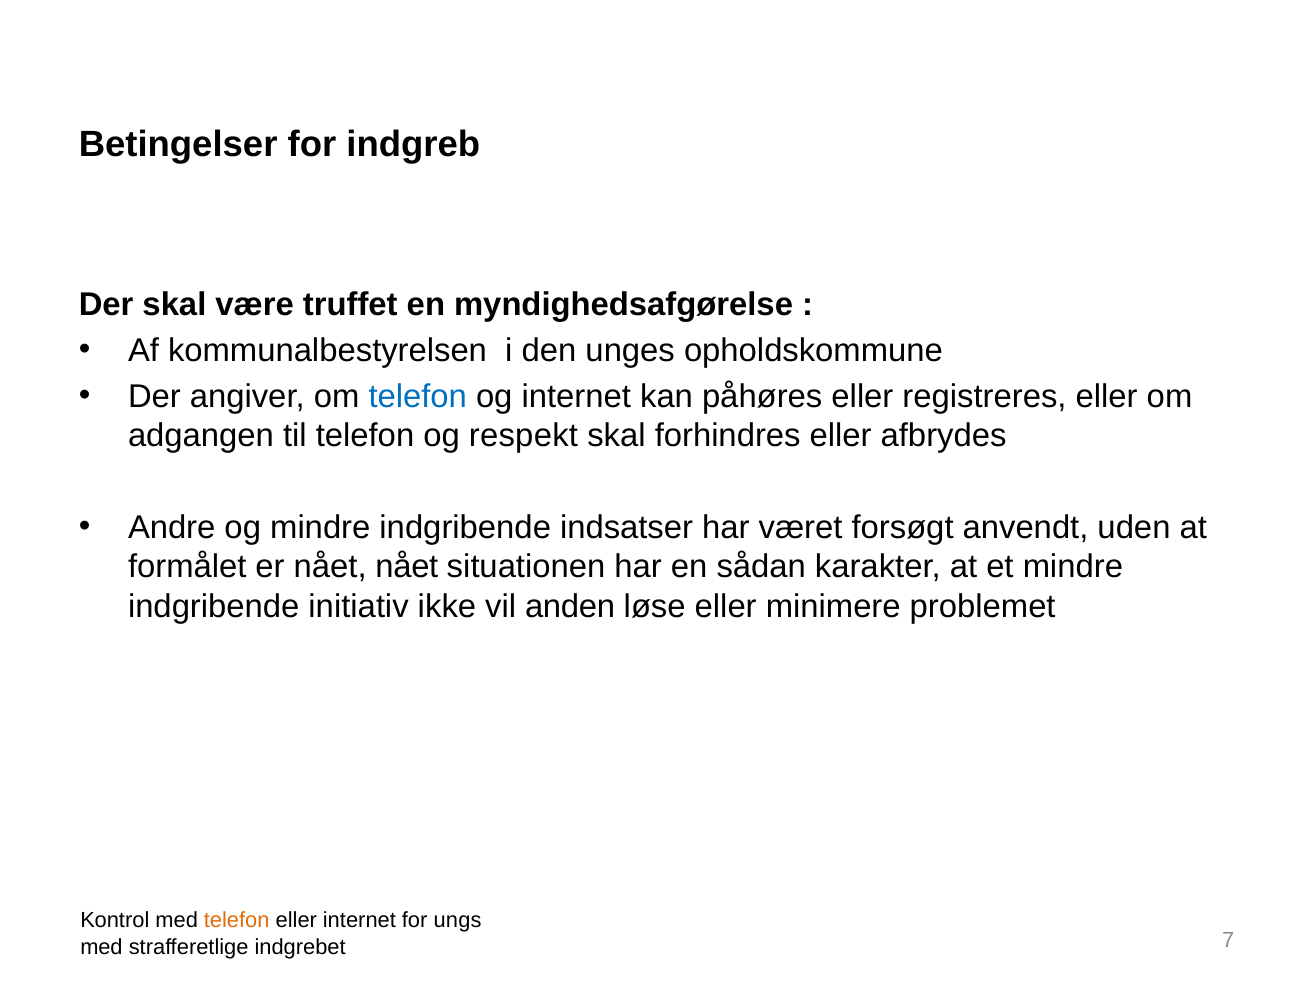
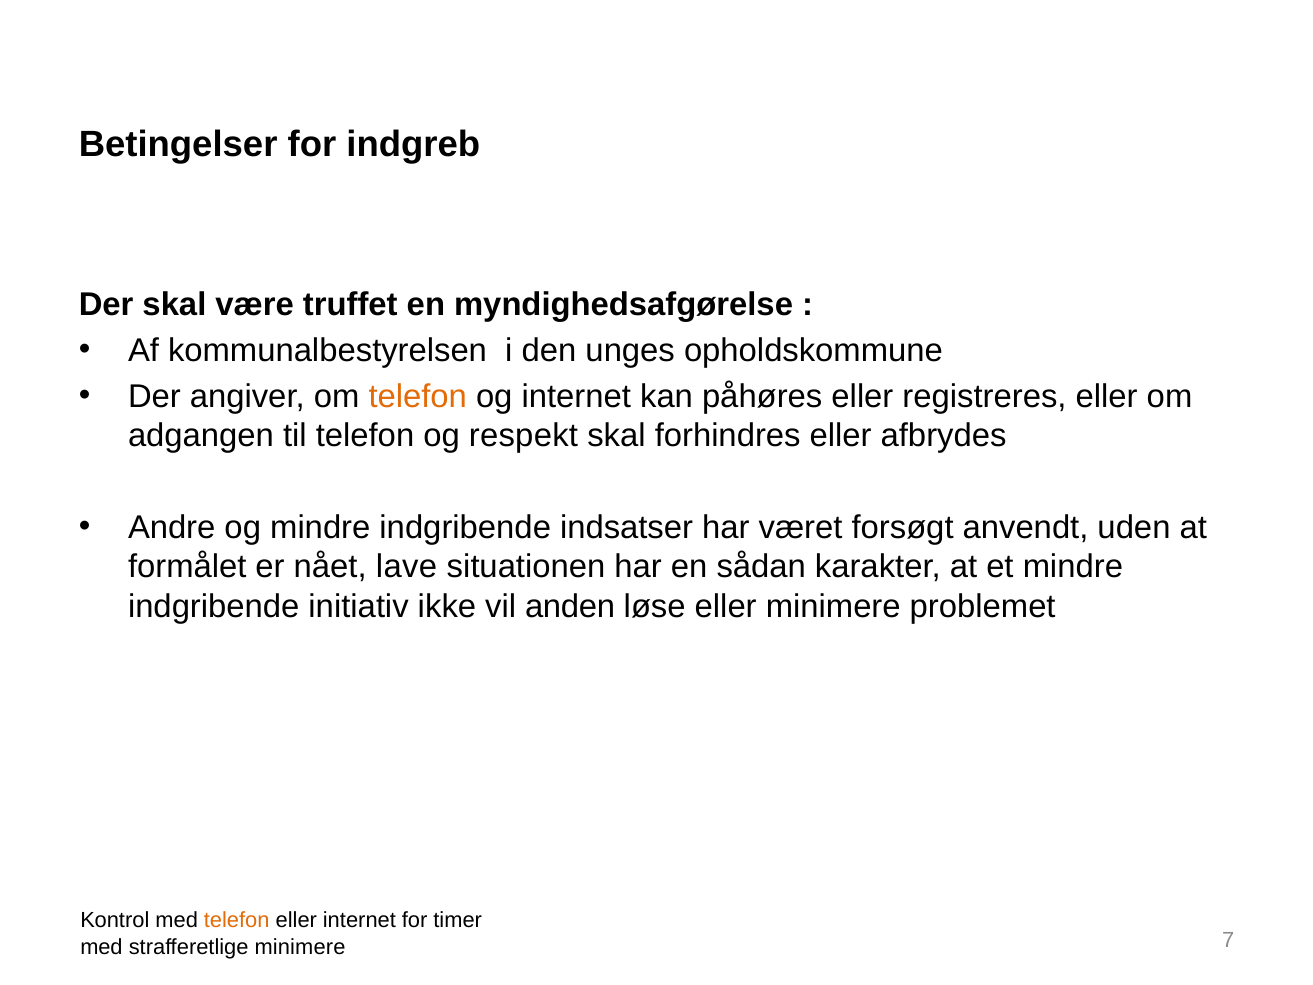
telefon at (418, 396) colour: blue -> orange
nået nået: nået -> lave
ungs: ungs -> timer
strafferetlige indgrebet: indgrebet -> minimere
